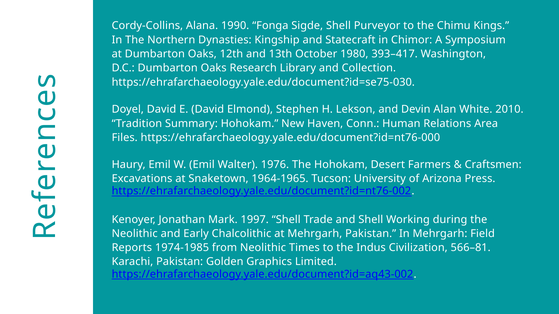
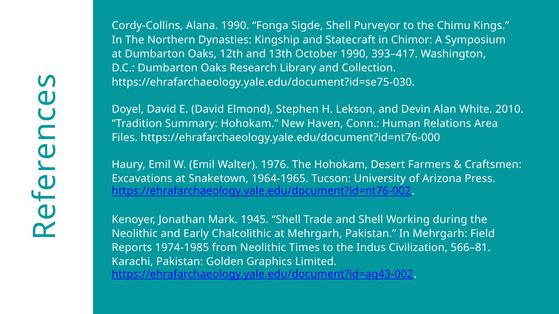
October 1980: 1980 -> 1990
1997: 1997 -> 1945
